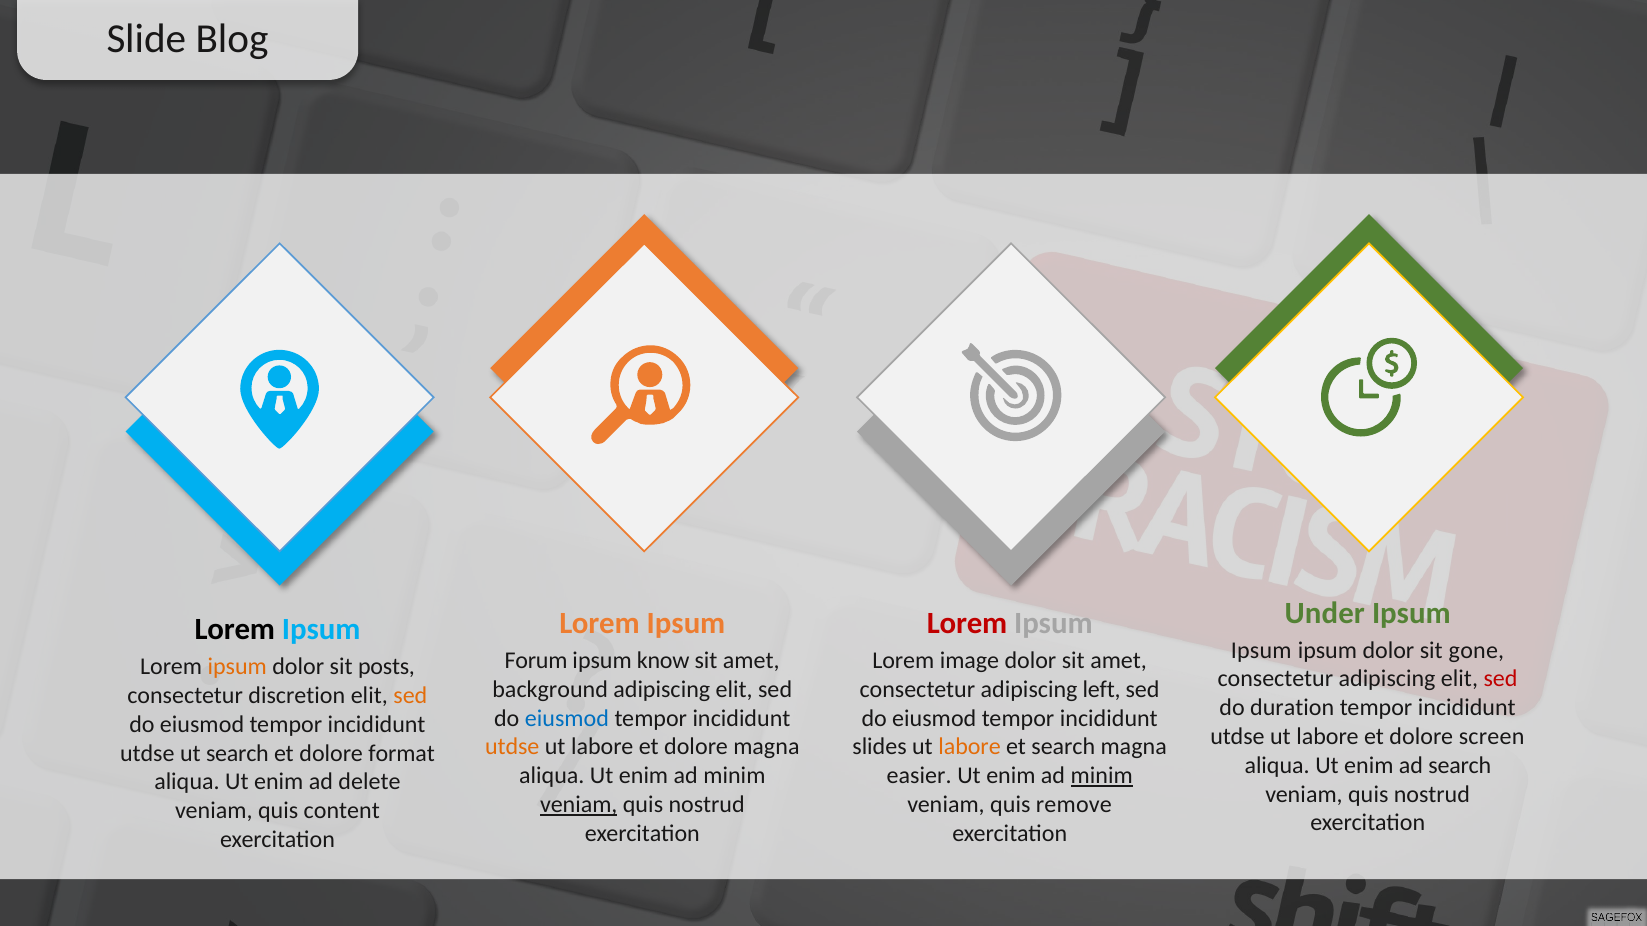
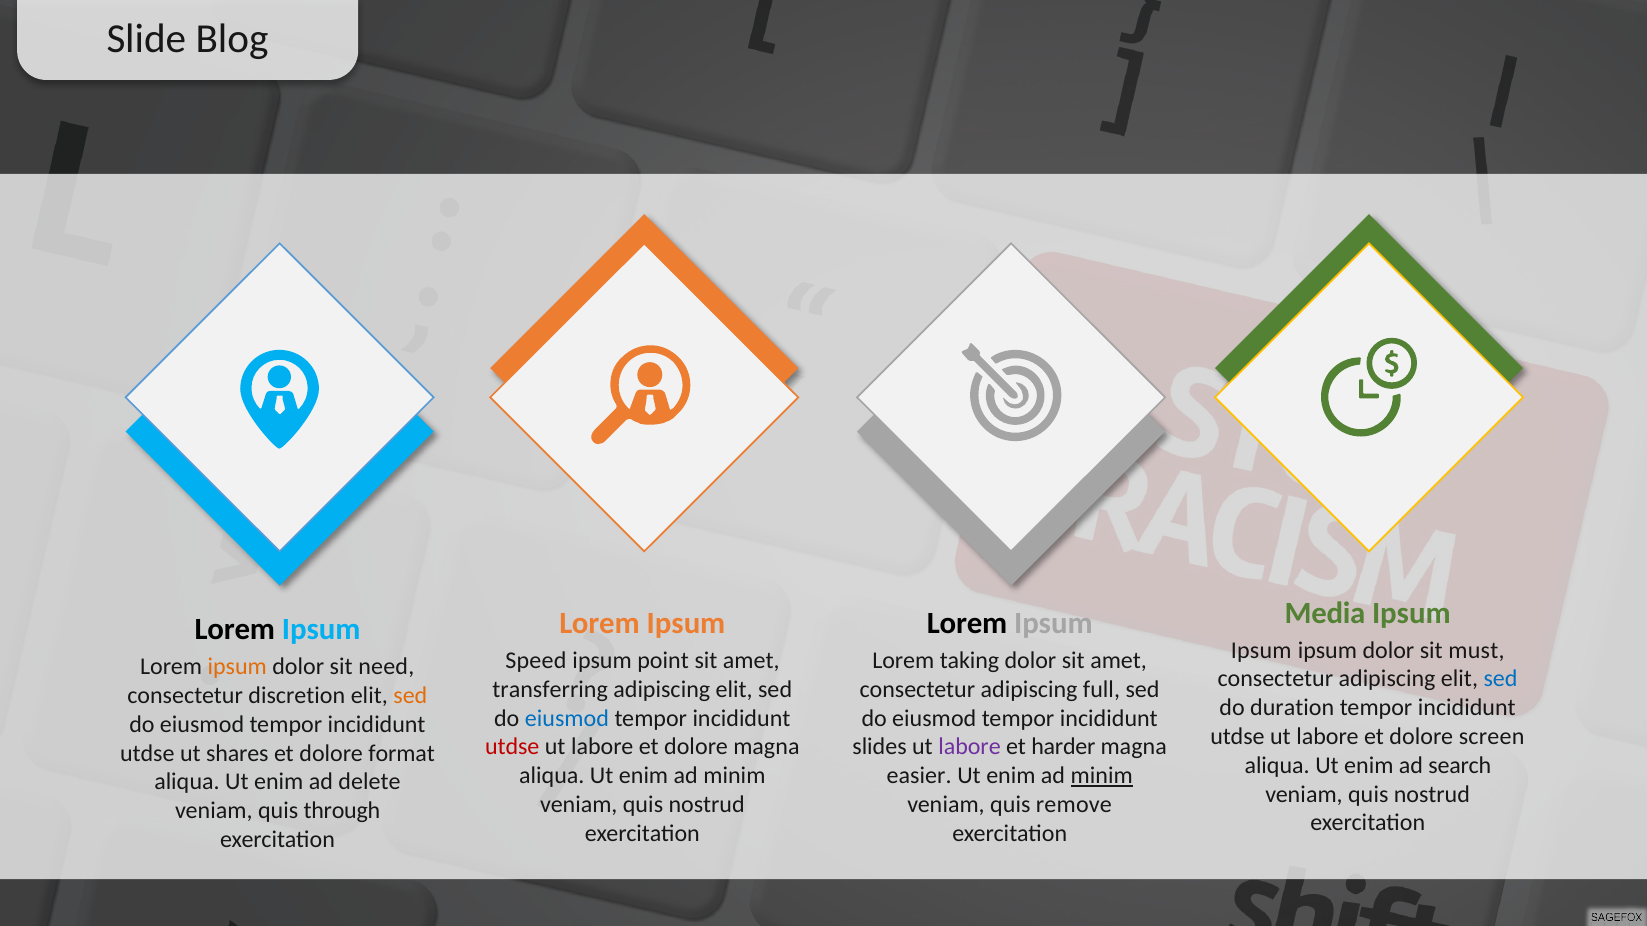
Under: Under -> Media
Lorem at (967, 624) colour: red -> black
gone: gone -> must
Forum: Forum -> Speed
know: know -> point
image: image -> taking
posts: posts -> need
sed at (1501, 679) colour: red -> blue
background: background -> transferring
left: left -> full
utdse at (512, 747) colour: orange -> red
labore at (970, 747) colour: orange -> purple
et search: search -> harder
ut search: search -> shares
veniam at (579, 805) underline: present -> none
content: content -> through
